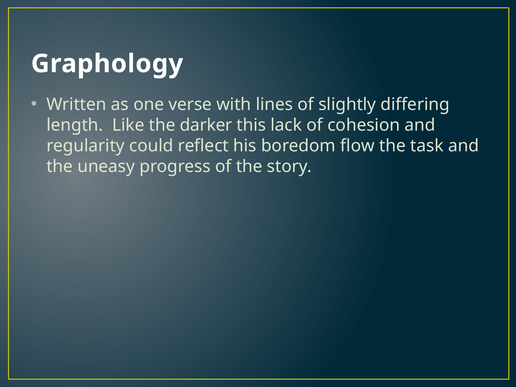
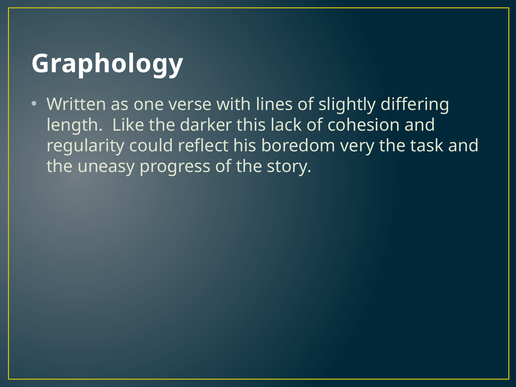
flow: flow -> very
